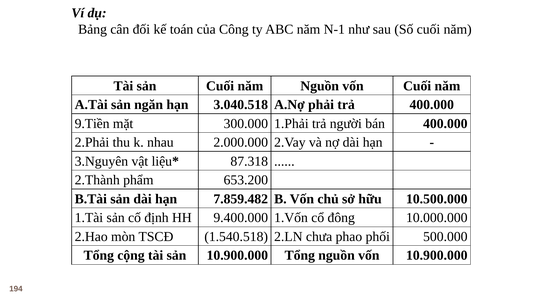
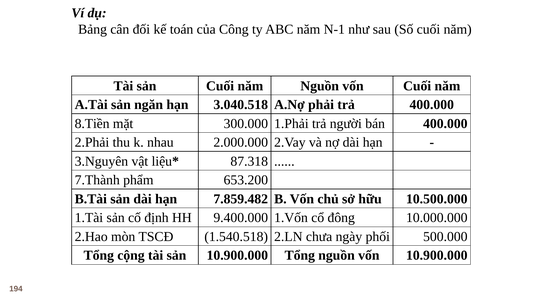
9.Tiền: 9.Tiền -> 8.Tiền
2.Thành: 2.Thành -> 7.Thành
phao: phao -> ngày
